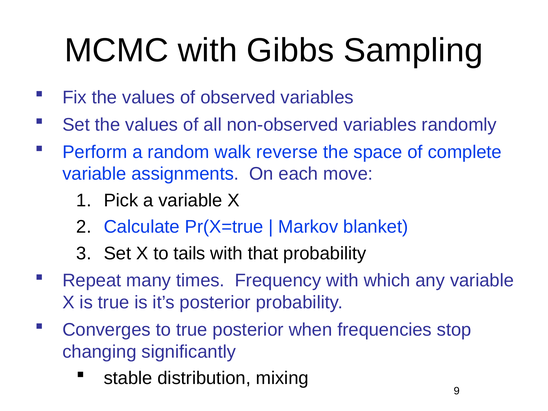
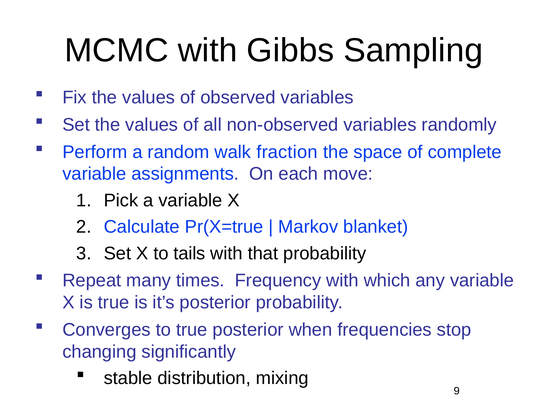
reverse: reverse -> fraction
